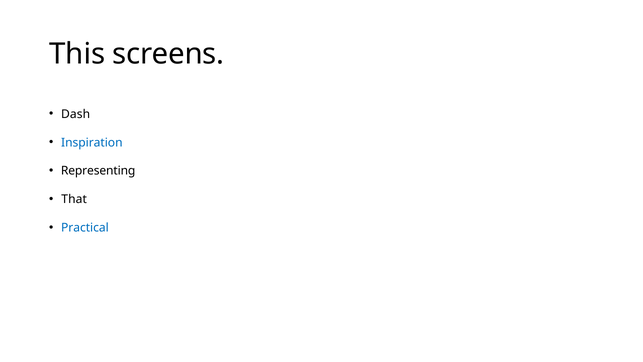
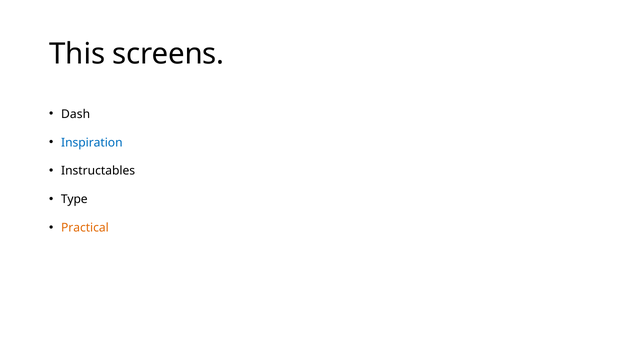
Representing: Representing -> Instructables
That: That -> Type
Practical colour: blue -> orange
